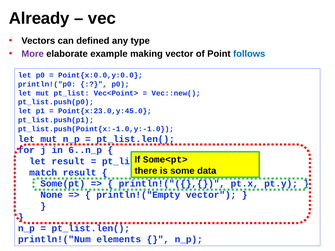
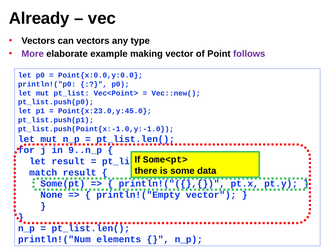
can defined: defined -> vectors
follows colour: blue -> purple
6..n_p: 6..n_p -> 9..n_p
